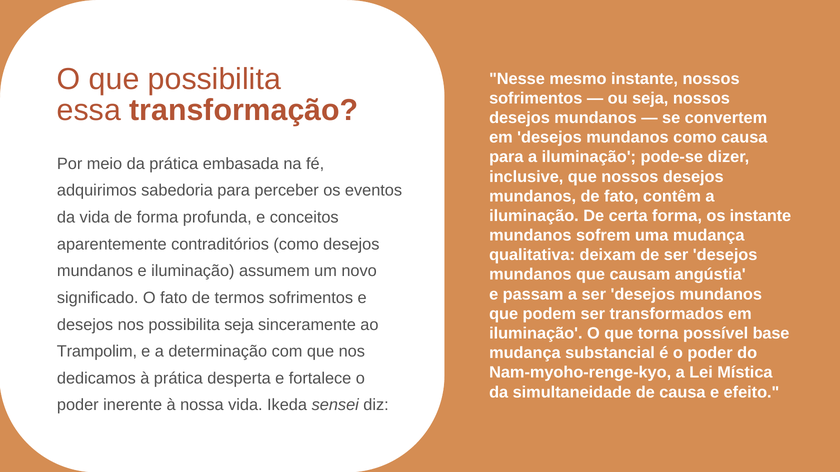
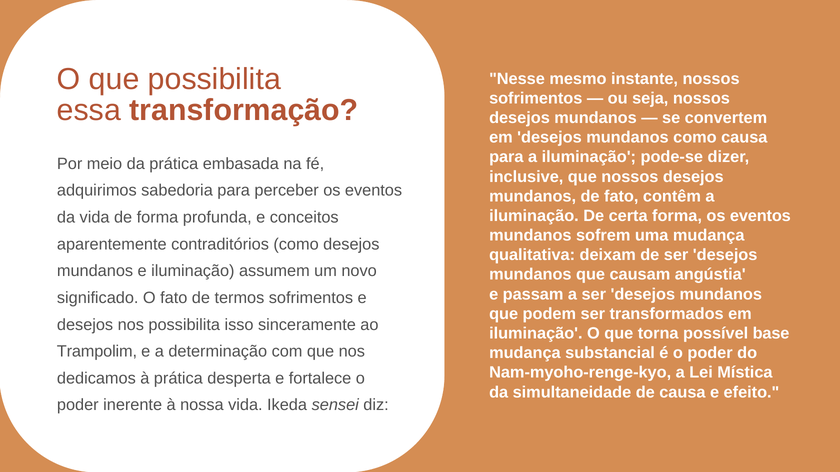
forma os instante: instante -> eventos
possibilita seja: seja -> isso
